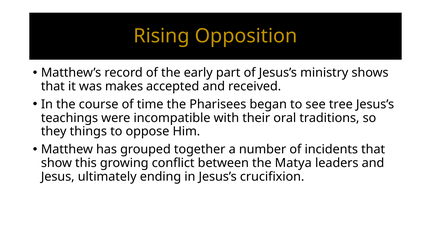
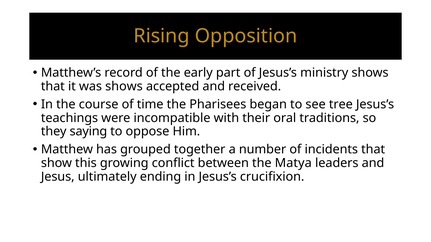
was makes: makes -> shows
things: things -> saying
